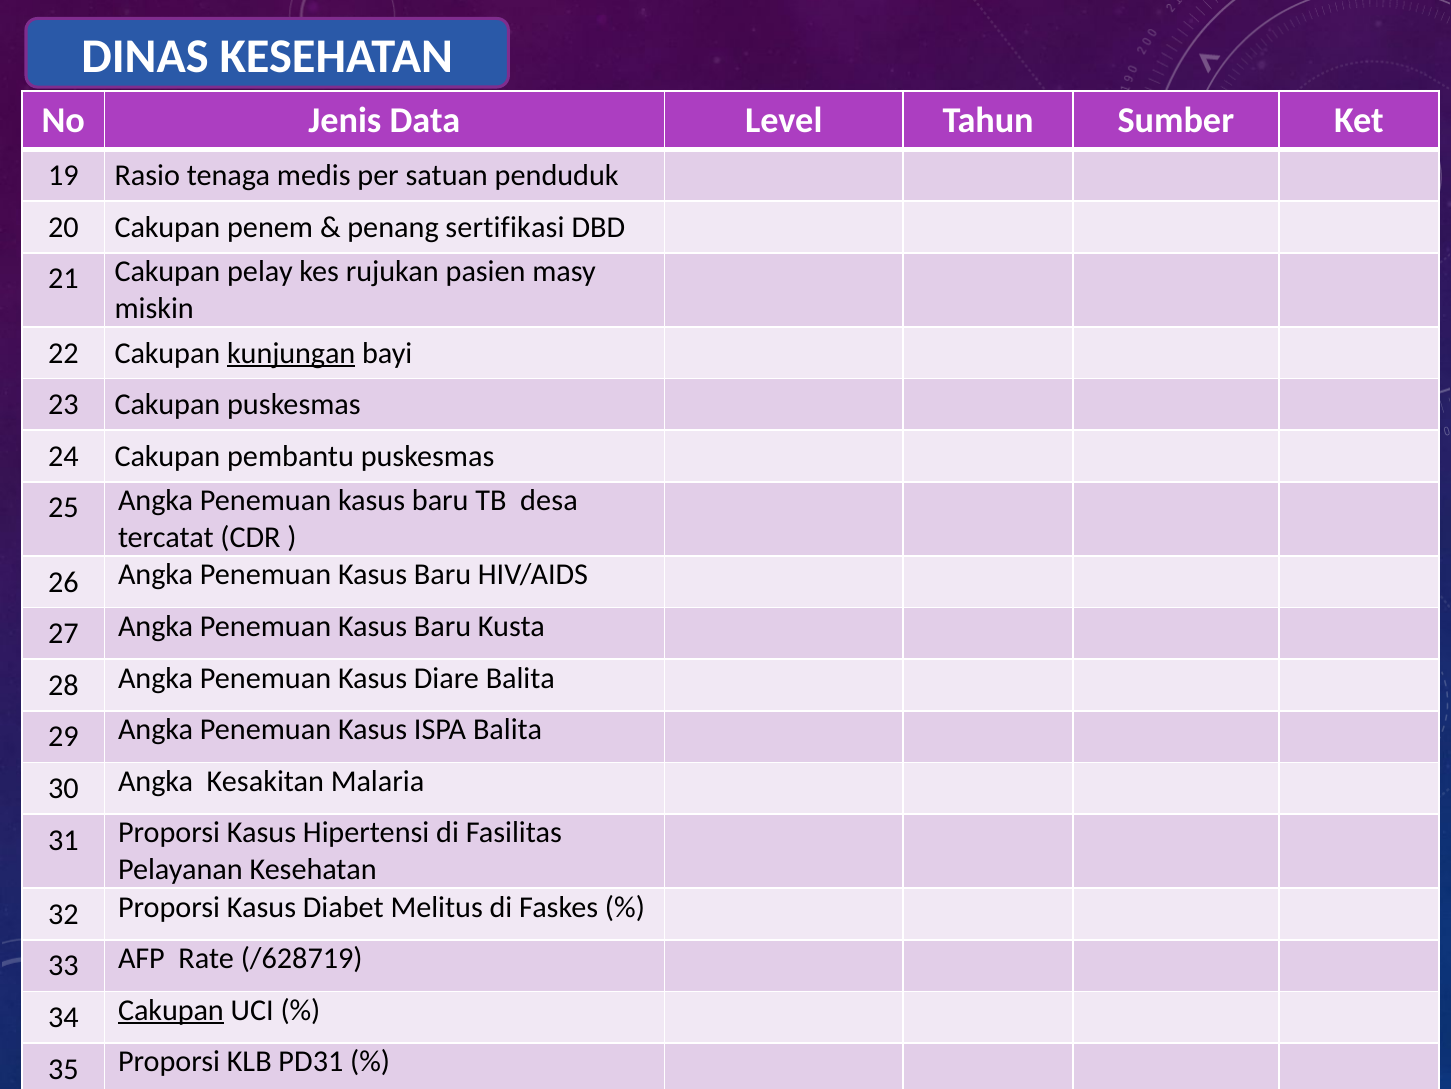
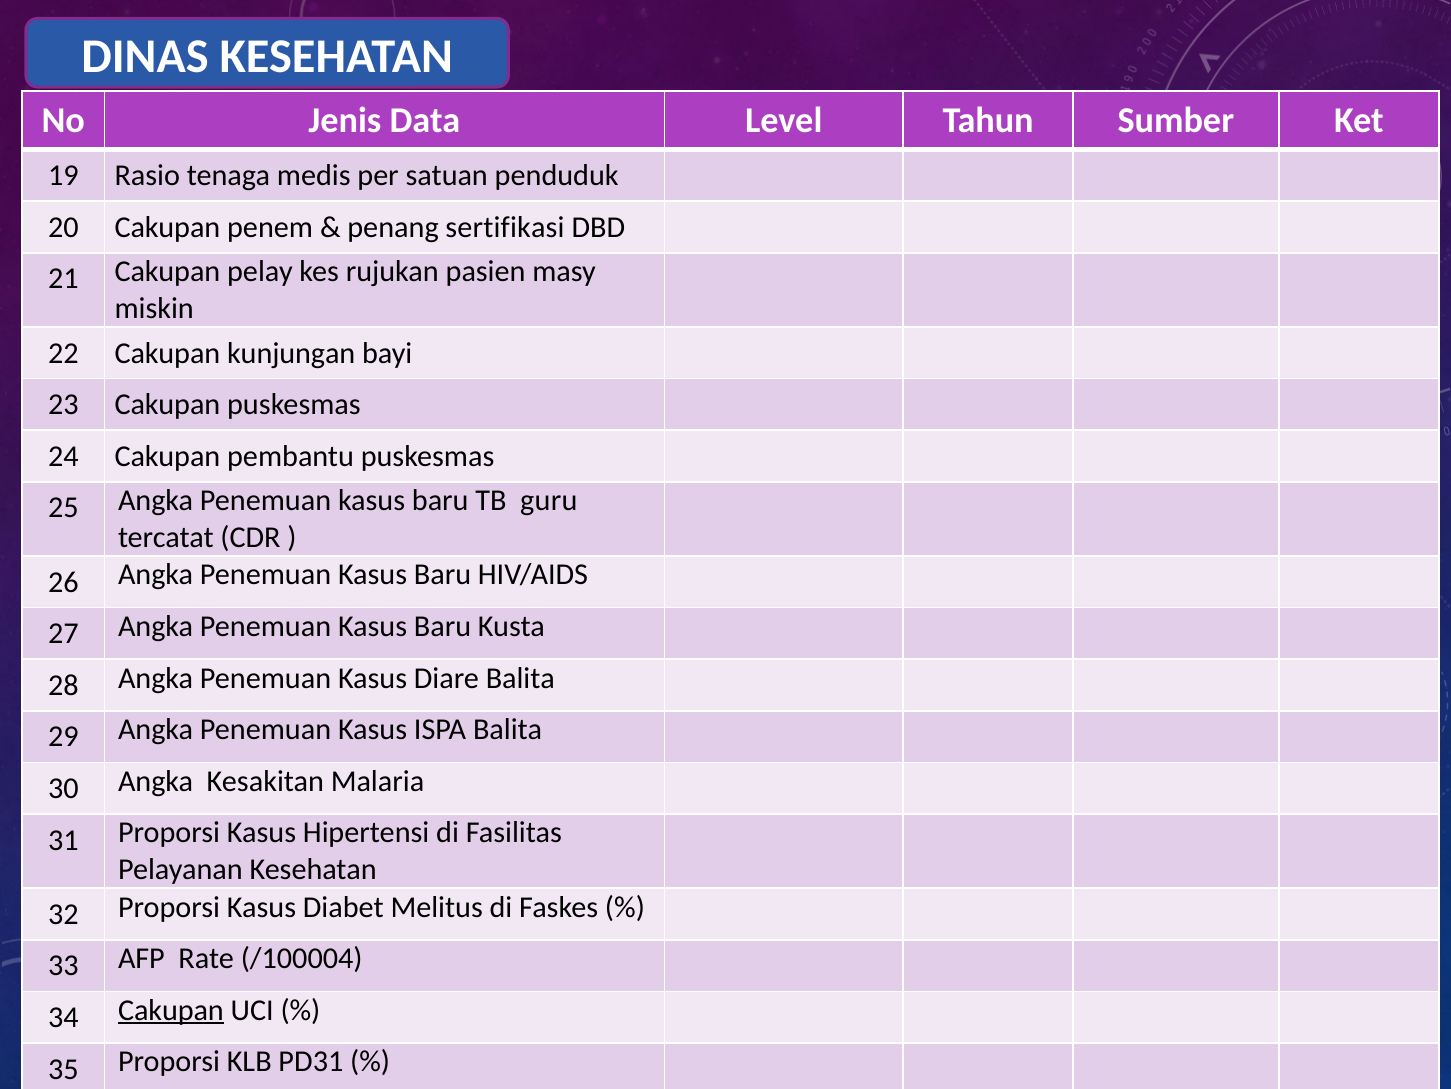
kunjungan underline: present -> none
desa: desa -> guru
/628719: /628719 -> /100004
